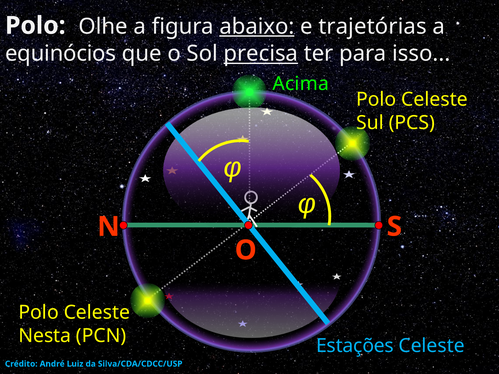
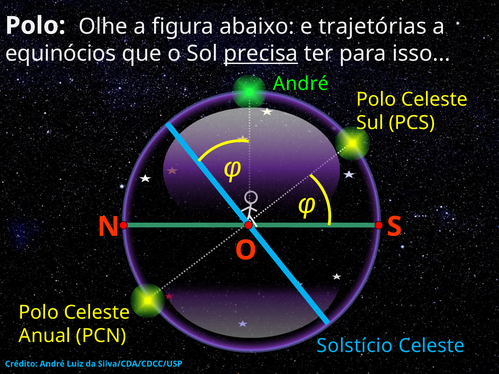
abaixo underline: present -> none
Acima at (301, 84): Acima -> André
Nesta: Nesta -> Anual
Estações: Estações -> Solstício
